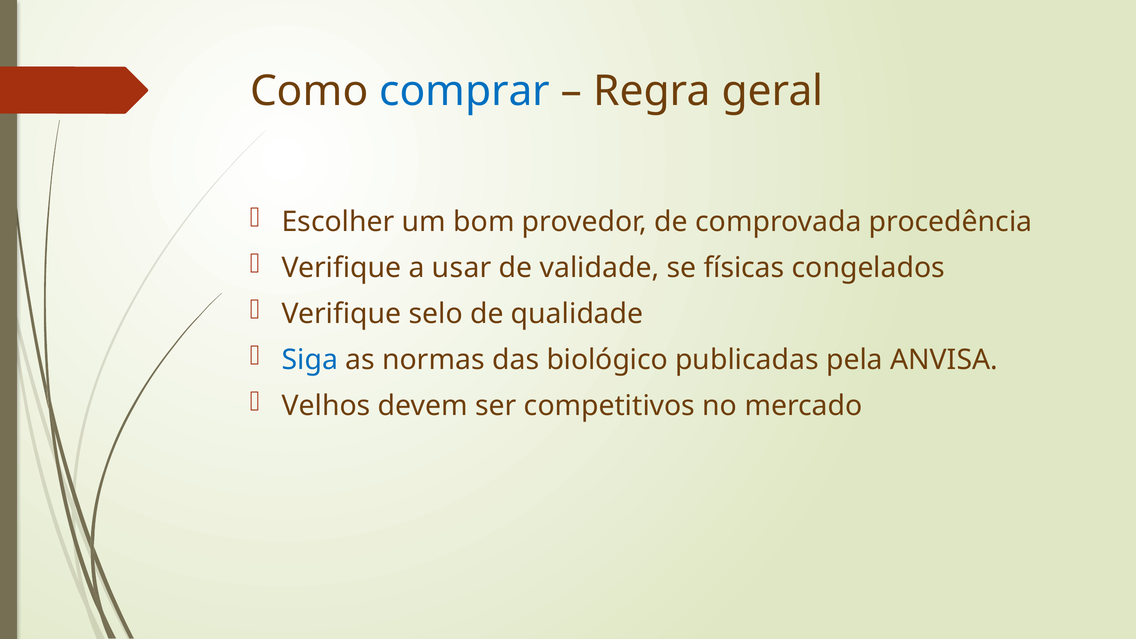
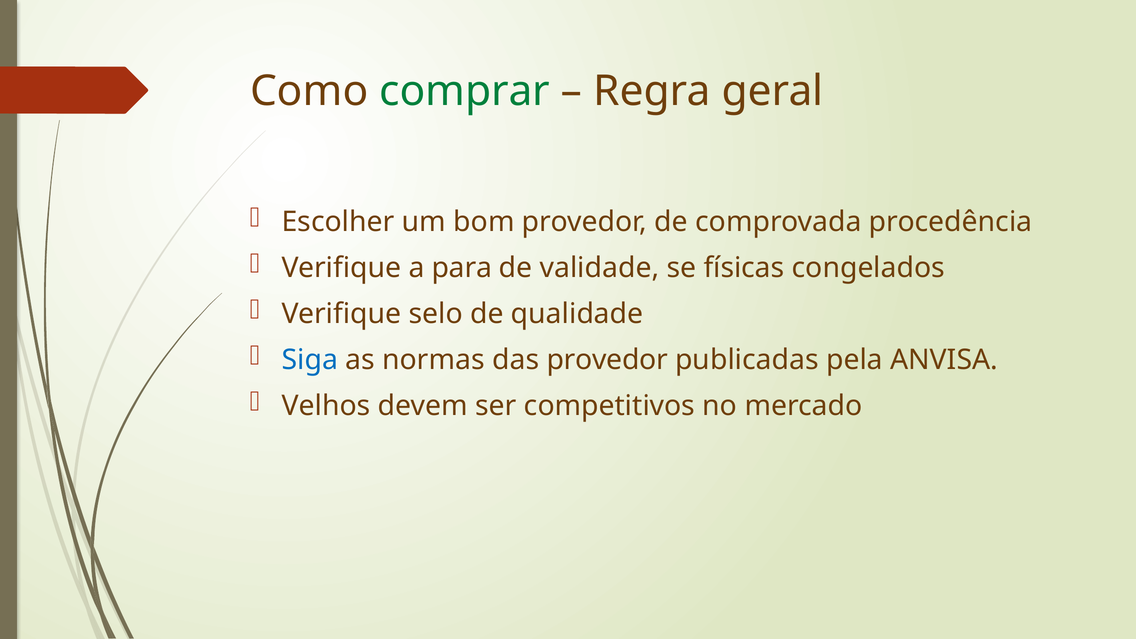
comprar colour: blue -> green
usar: usar -> para
das biológico: biológico -> provedor
